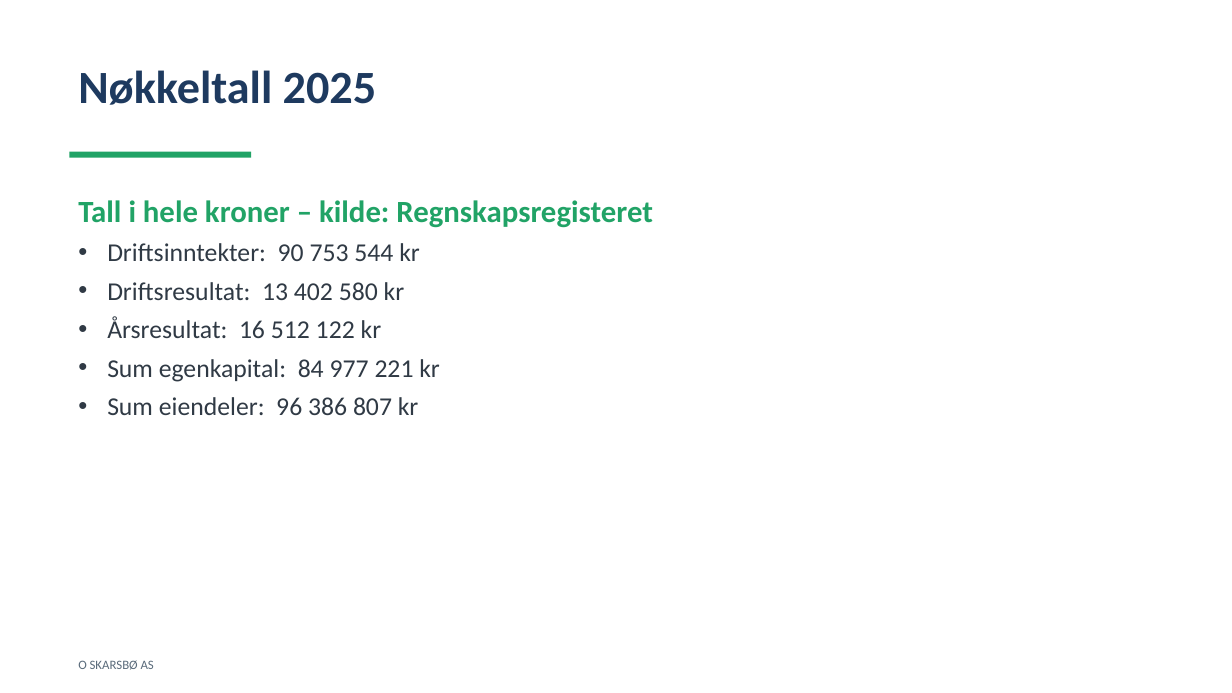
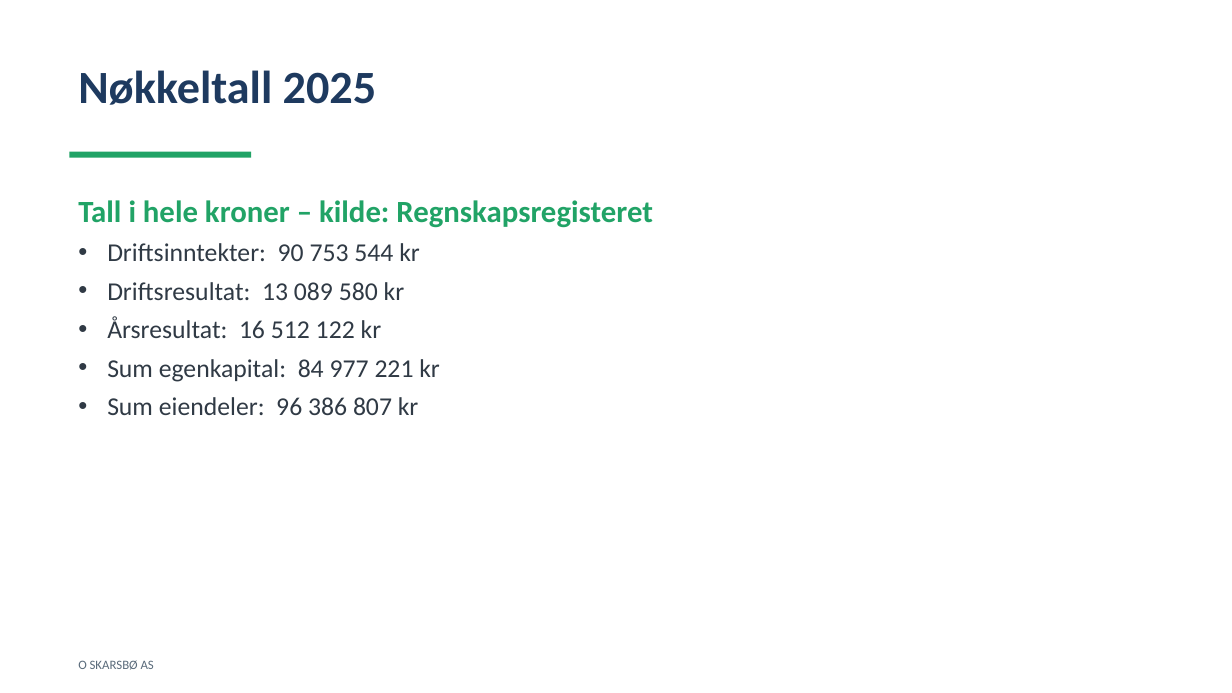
402: 402 -> 089
